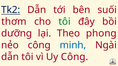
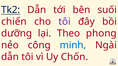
thơm: thơm -> chiến
tôi at (65, 22) colour: green -> purple
Uy Công: Công -> Chốn
